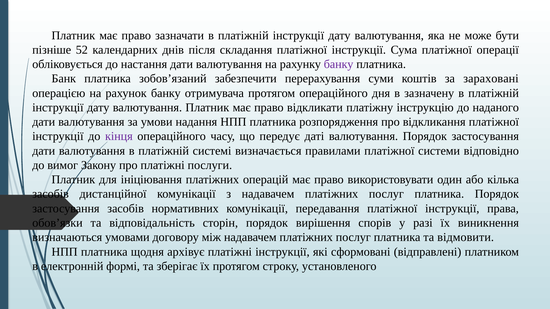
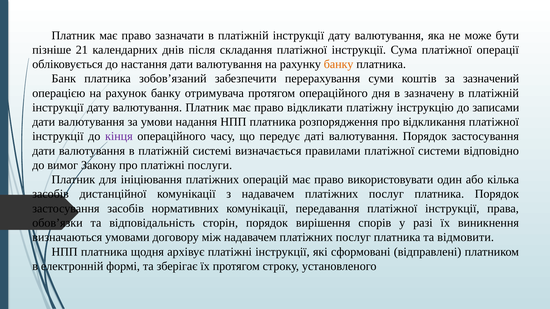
52: 52 -> 21
банку at (339, 64) colour: purple -> orange
зараховані: зараховані -> зазначений
наданого: наданого -> записами
